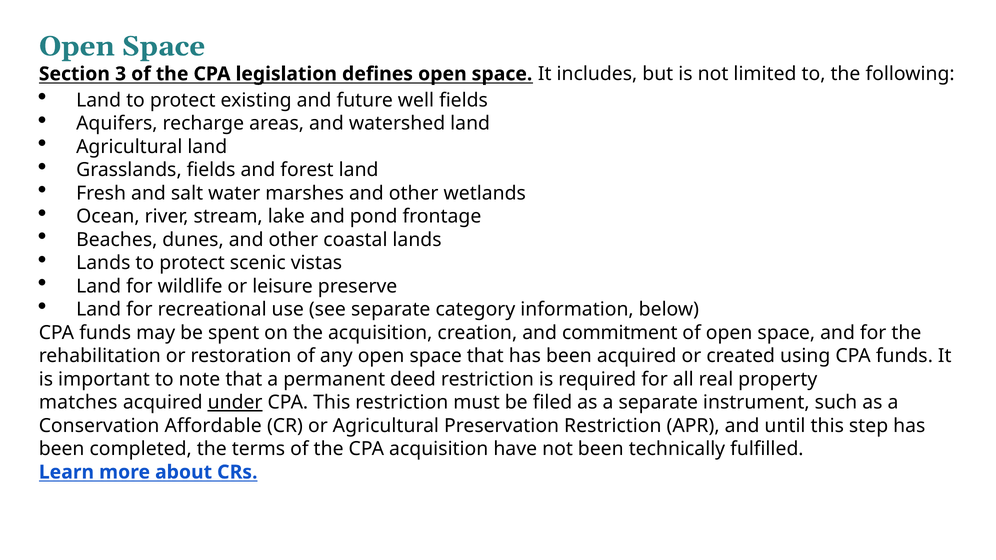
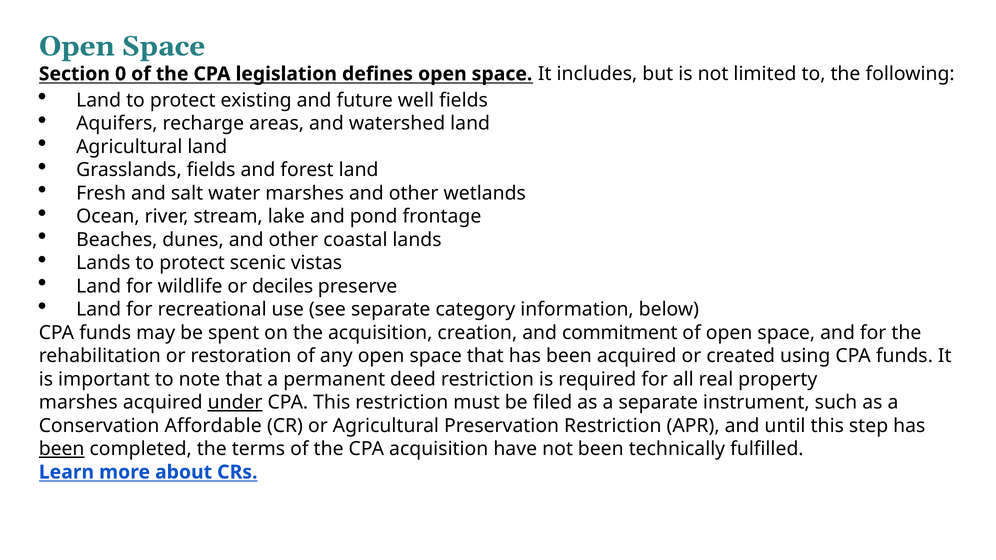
3: 3 -> 0
leisure: leisure -> deciles
matches at (78, 403): matches -> marshes
been at (62, 449) underline: none -> present
